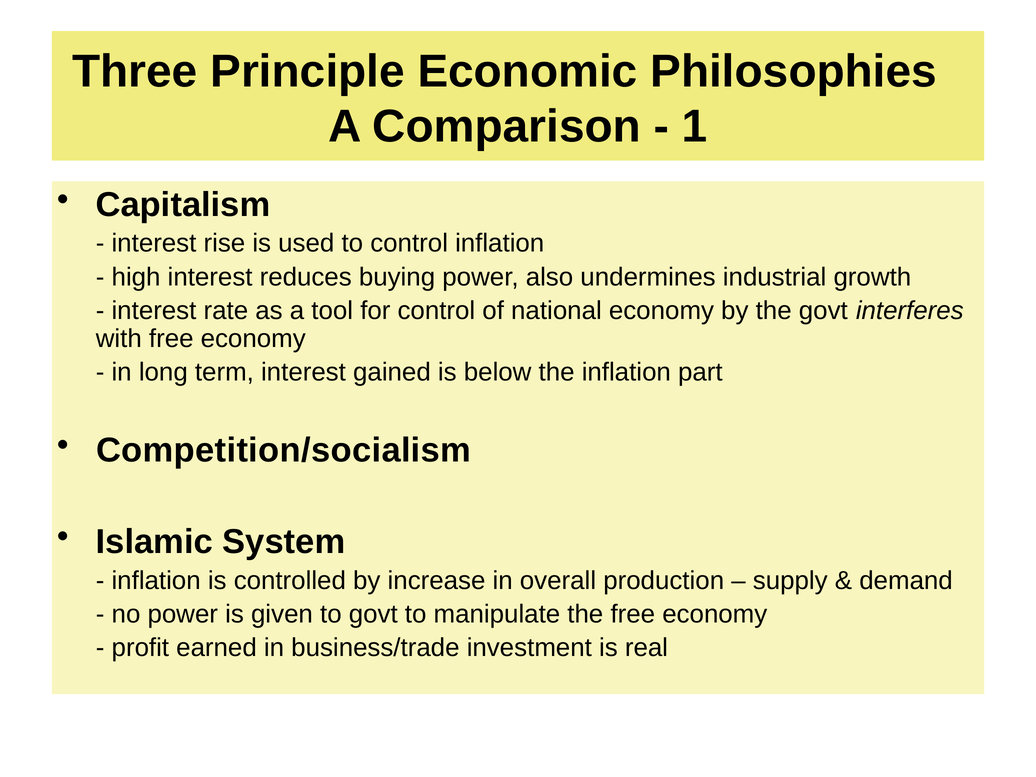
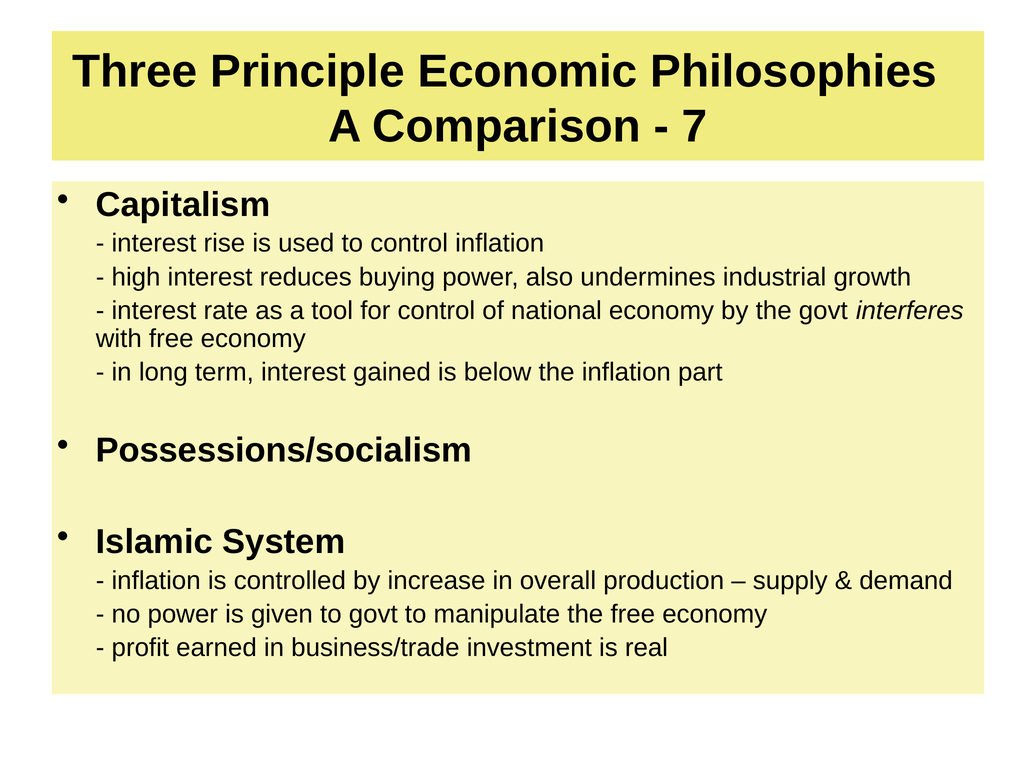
1: 1 -> 7
Competition/socialism: Competition/socialism -> Possessions/socialism
